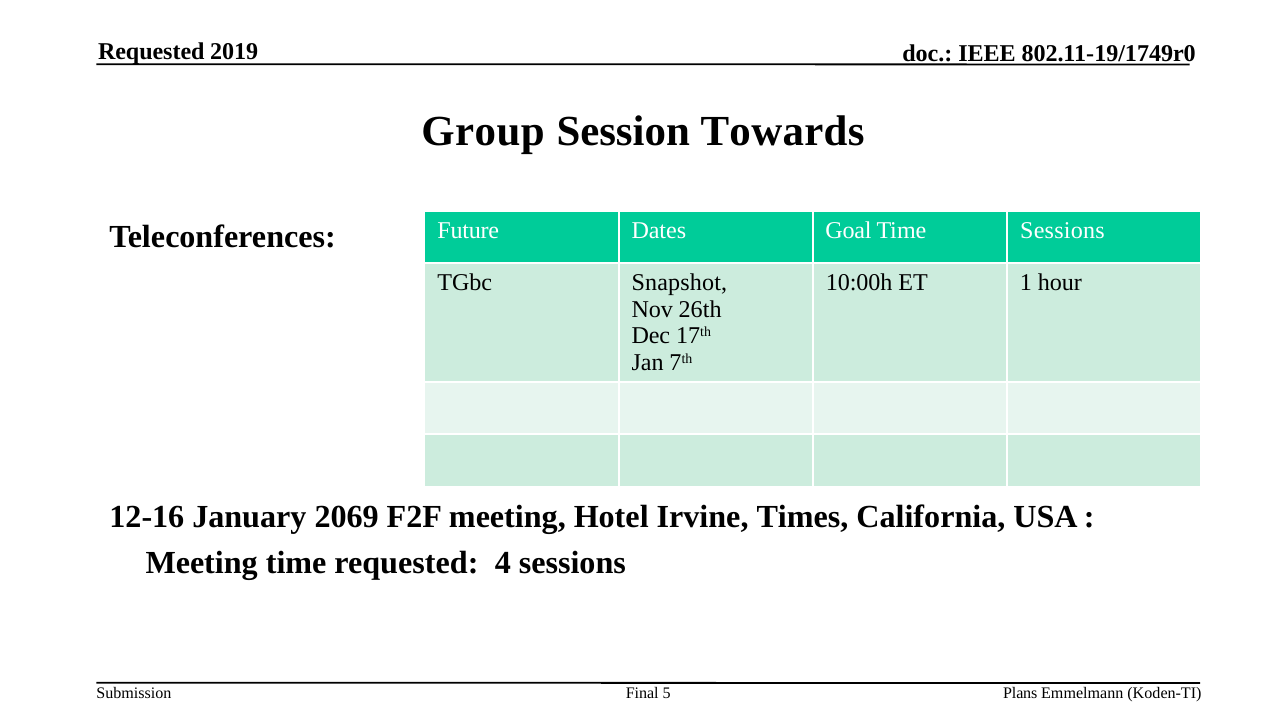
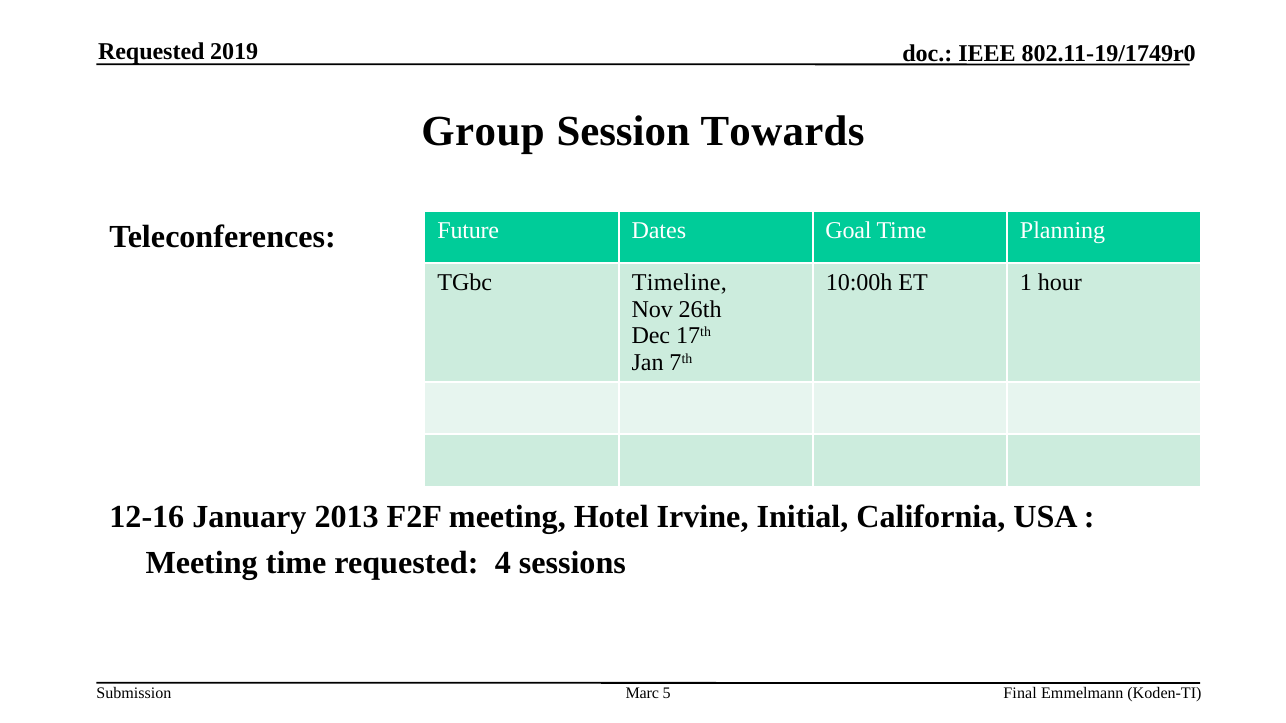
Time Sessions: Sessions -> Planning
Snapshot: Snapshot -> Timeline
2069: 2069 -> 2013
Times: Times -> Initial
Final: Final -> Marc
Plans: Plans -> Final
